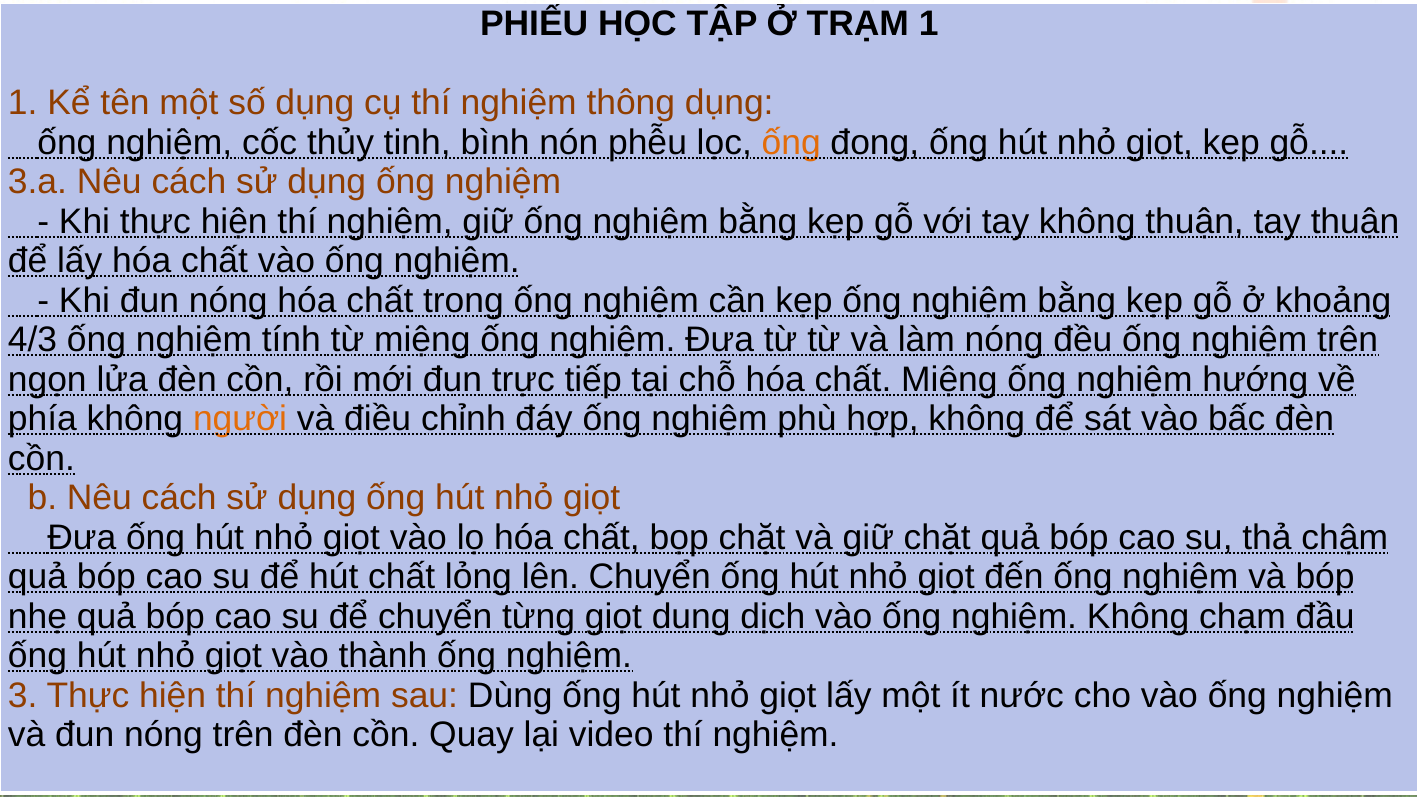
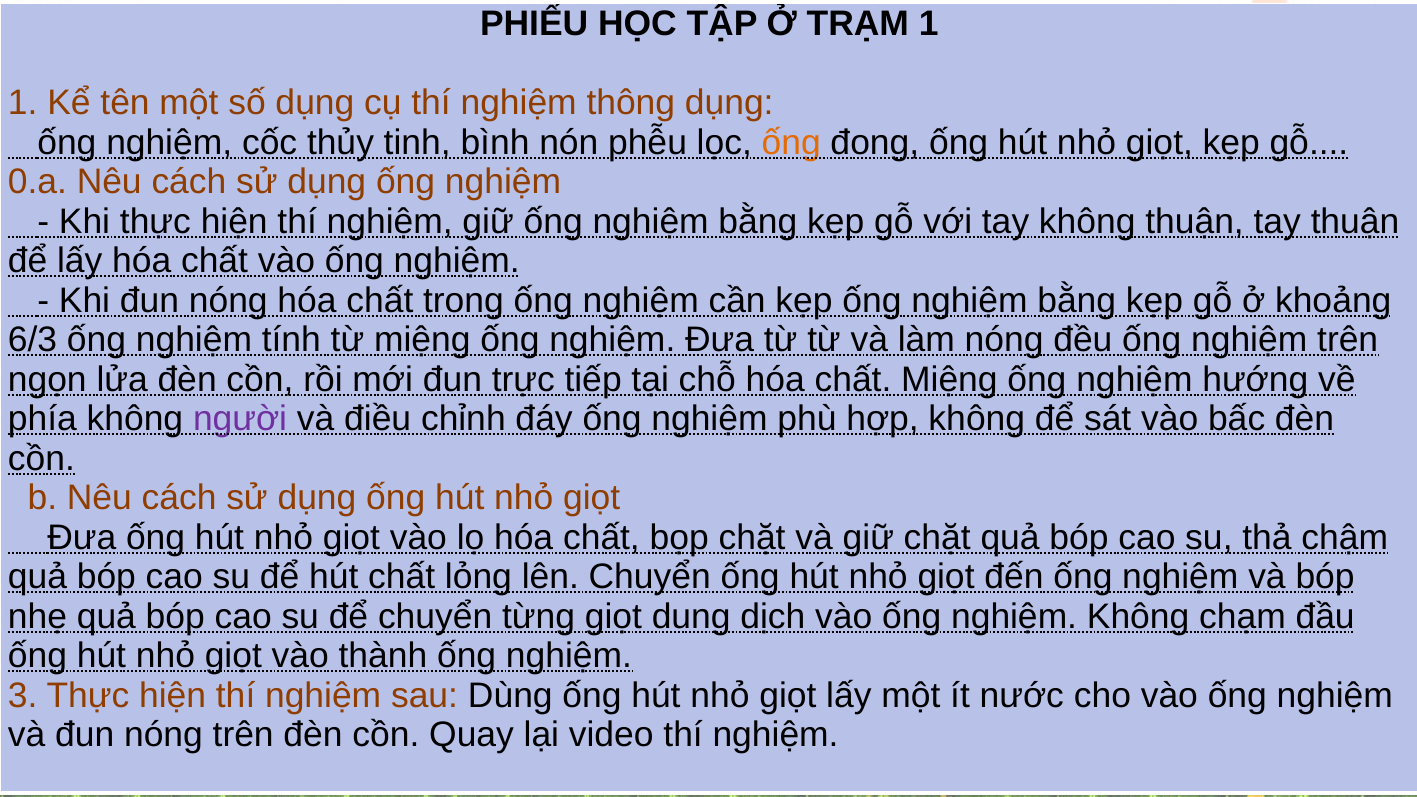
3.a: 3.a -> 0.a
4/3: 4/3 -> 6/3
người colour: orange -> purple
